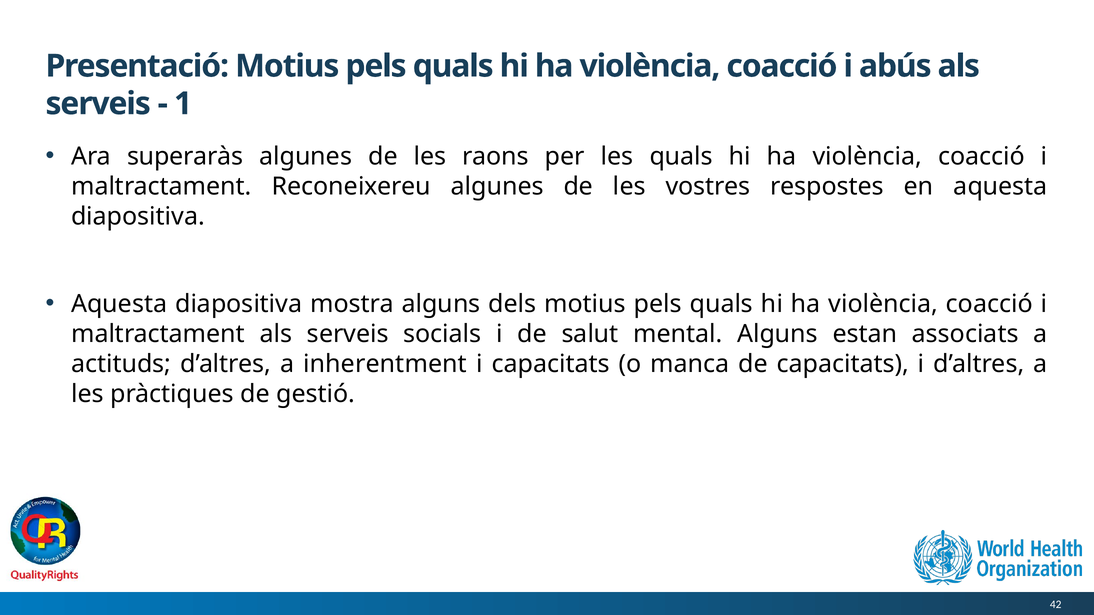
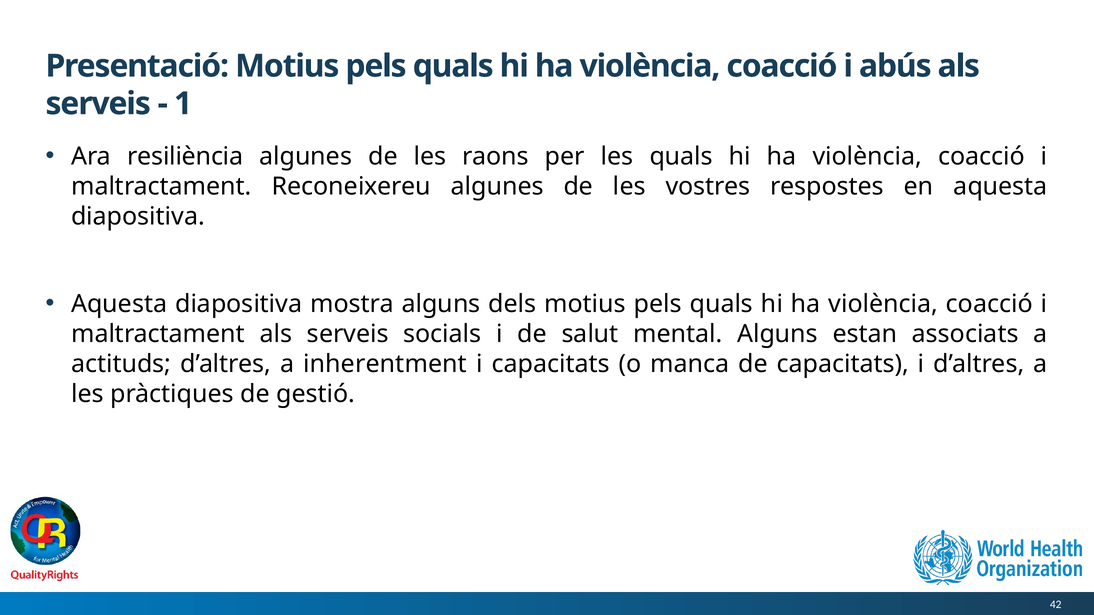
superaràs: superaràs -> resiliència
